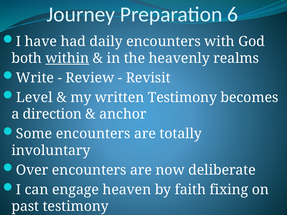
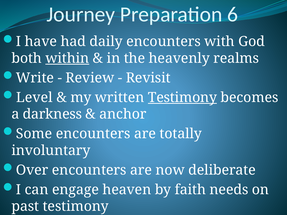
Testimony at (182, 98) underline: none -> present
direction: direction -> darkness
fixing: fixing -> needs
